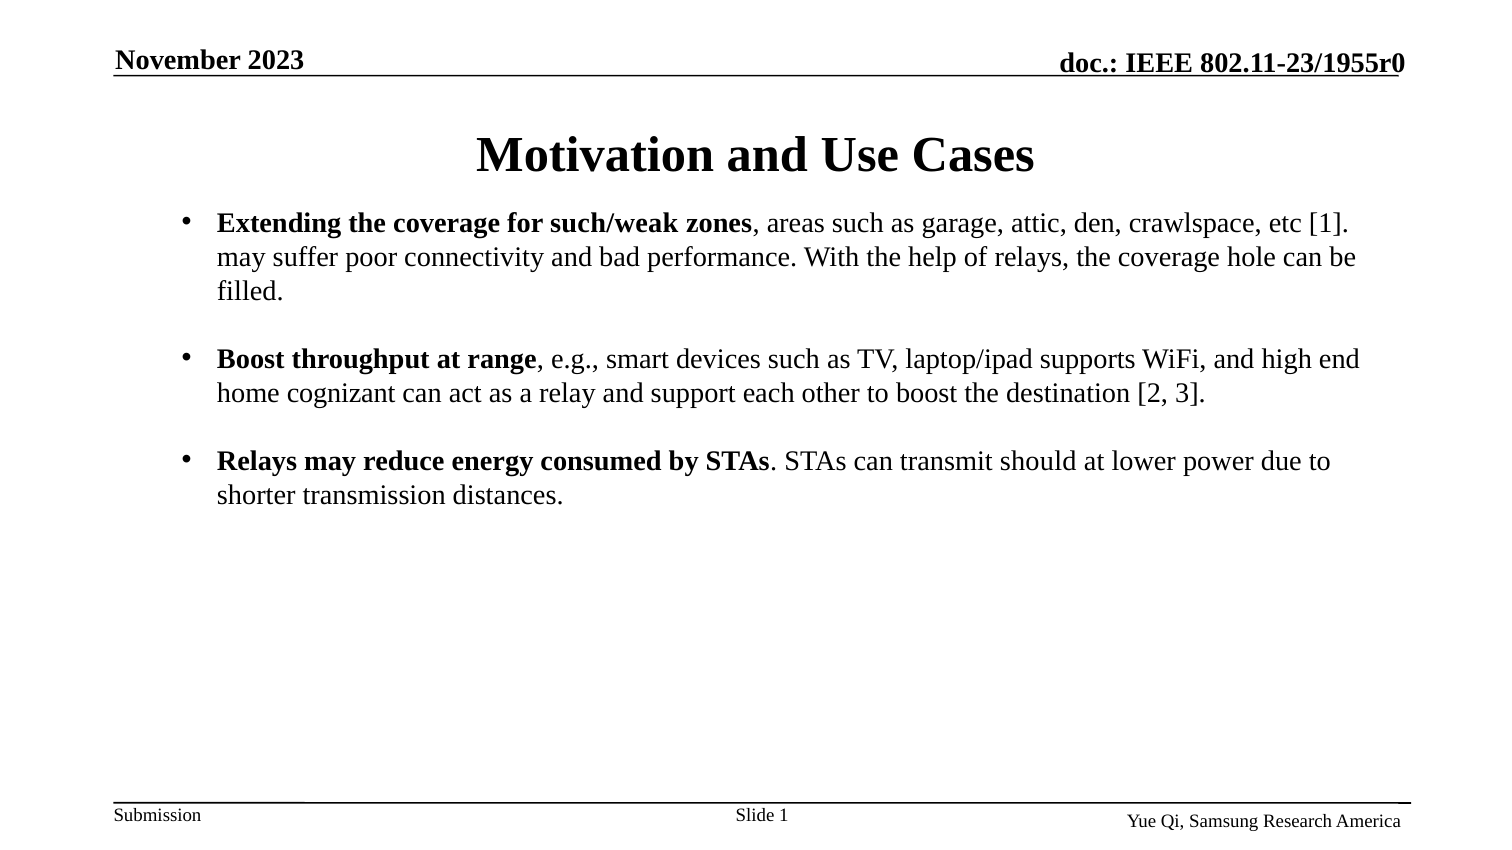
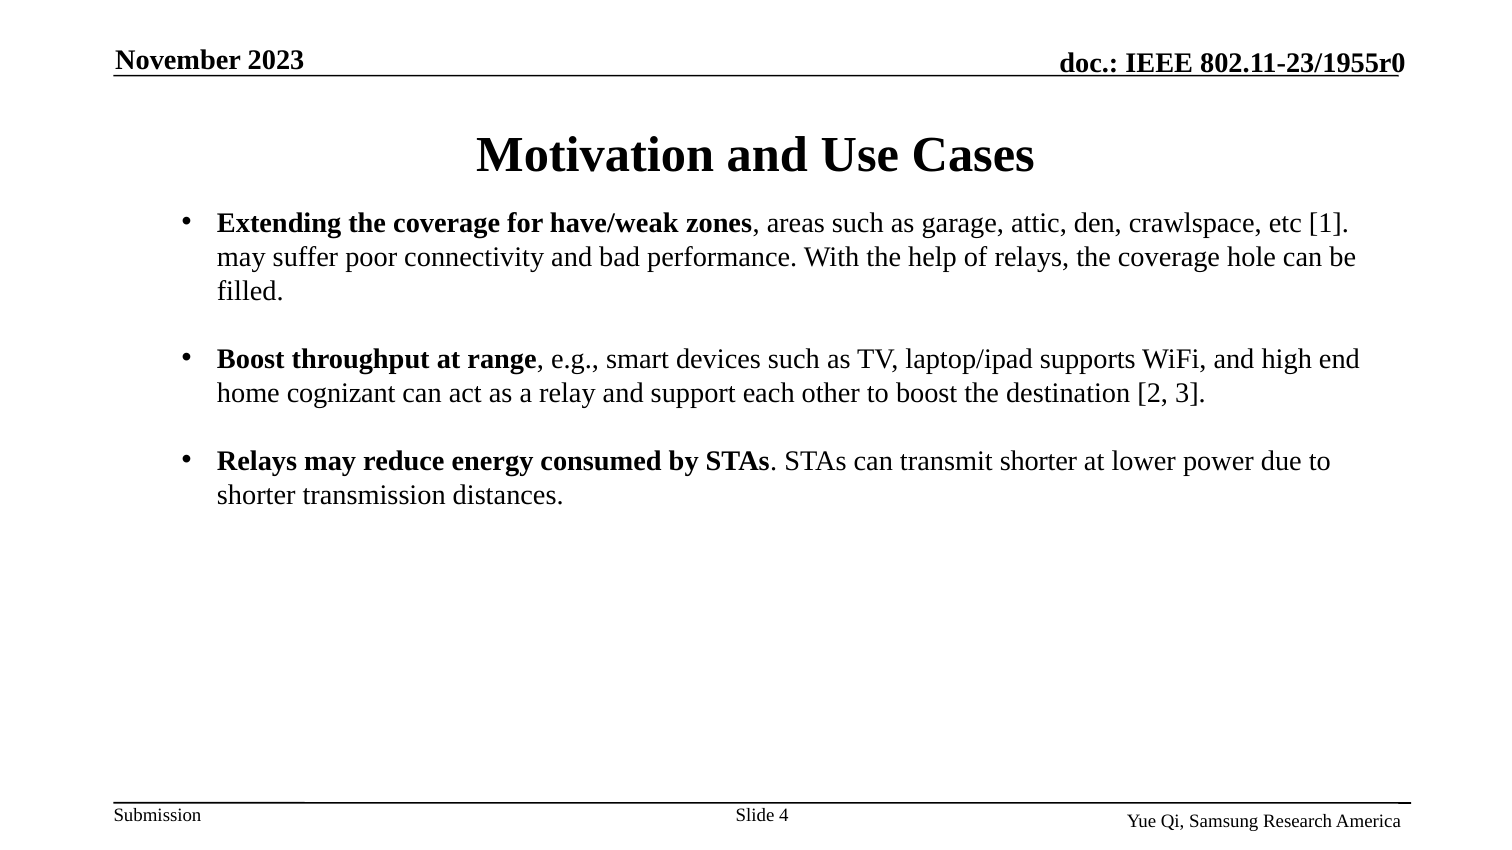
such/weak: such/weak -> have/weak
transmit should: should -> shorter
Slide 1: 1 -> 4
